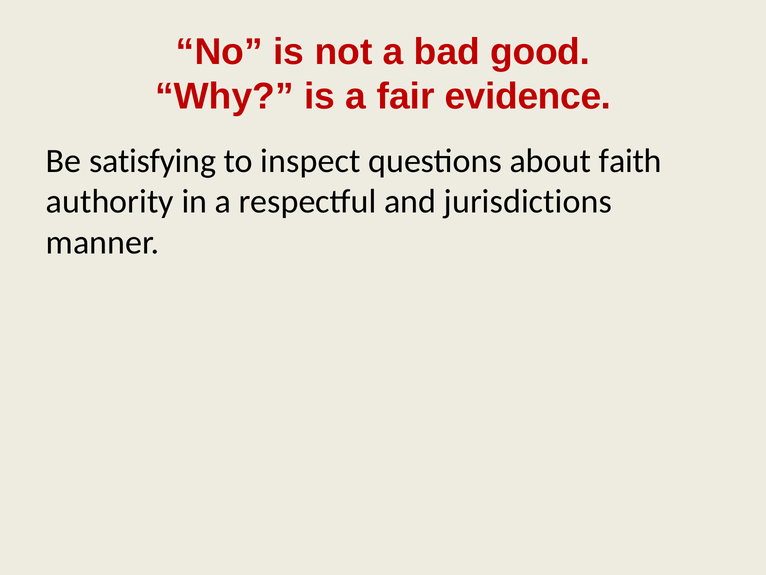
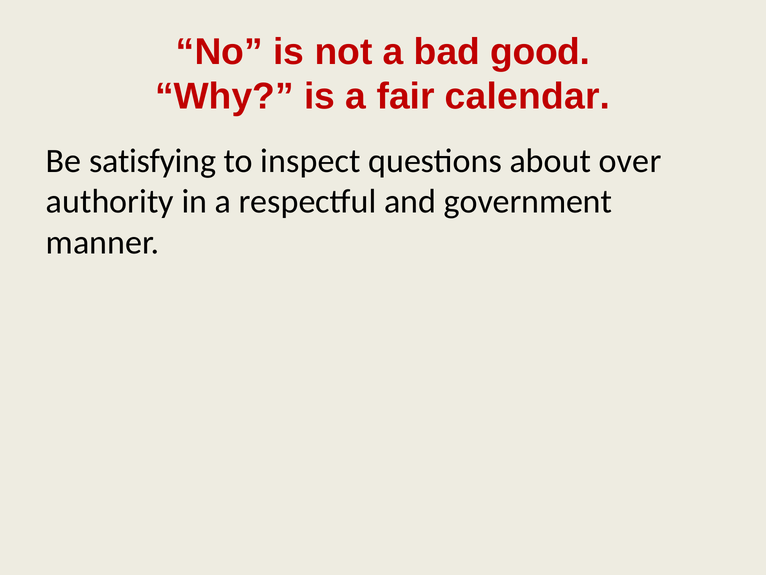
evidence: evidence -> calendar
faith: faith -> over
jurisdictions: jurisdictions -> government
